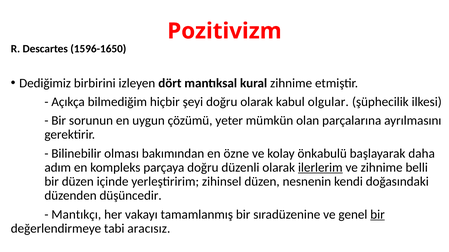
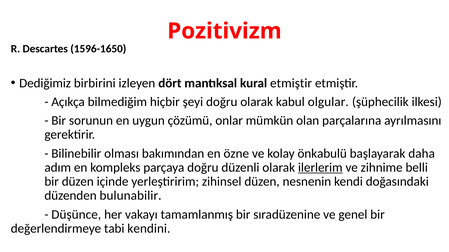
kural zihnime: zihnime -> etmiştir
yeter: yeter -> onlar
düşüncedir: düşüncedir -> bulunabilir
Mantıkçı: Mantıkçı -> Düşünce
bir at (378, 215) underline: present -> none
aracısız: aracısız -> kendini
